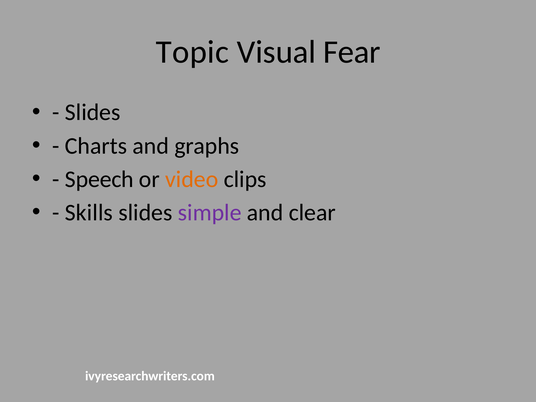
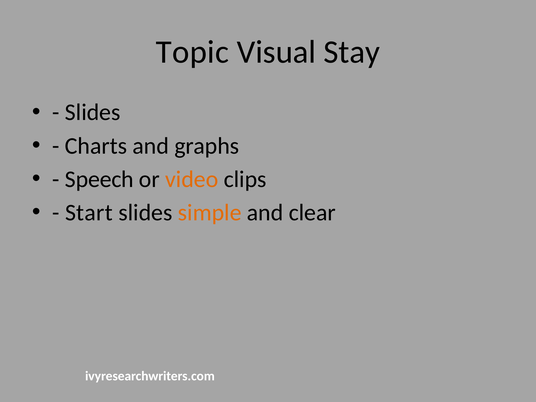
Fear: Fear -> Stay
Skills: Skills -> Start
simple colour: purple -> orange
